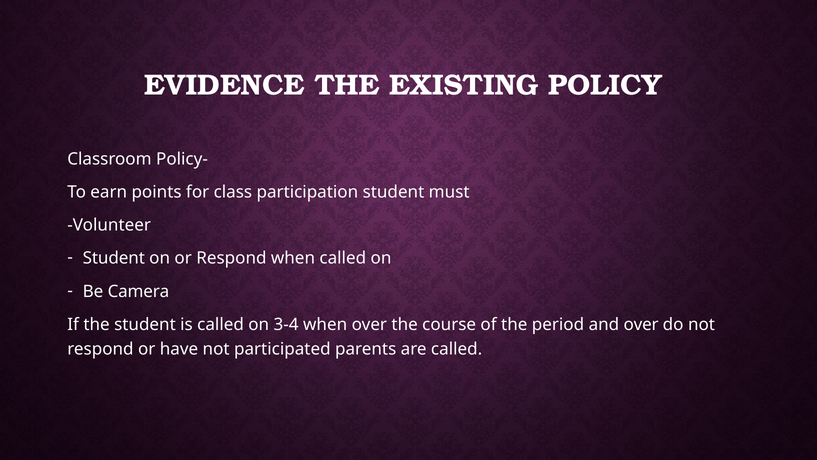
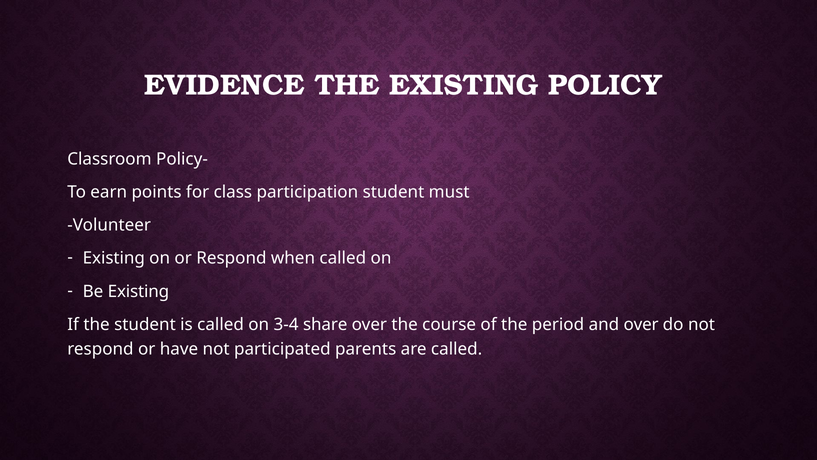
Student at (114, 258): Student -> Existing
Be Camera: Camera -> Existing
3-4 when: when -> share
